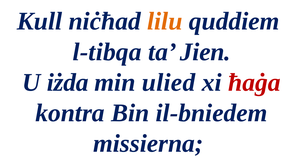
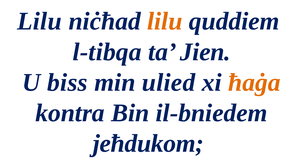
Kull at (40, 21): Kull -> Lilu
iżda: iżda -> biss
ħaġa colour: red -> orange
missierna: missierna -> jeħdukom
